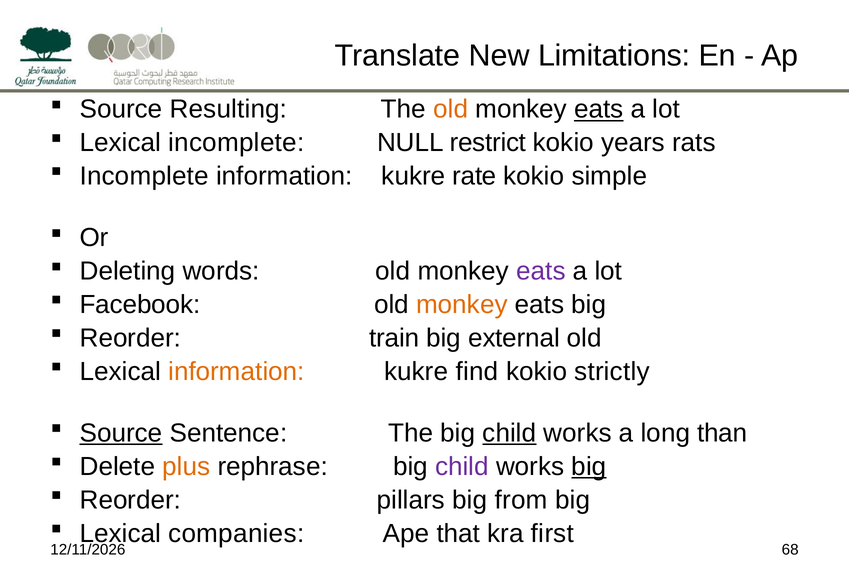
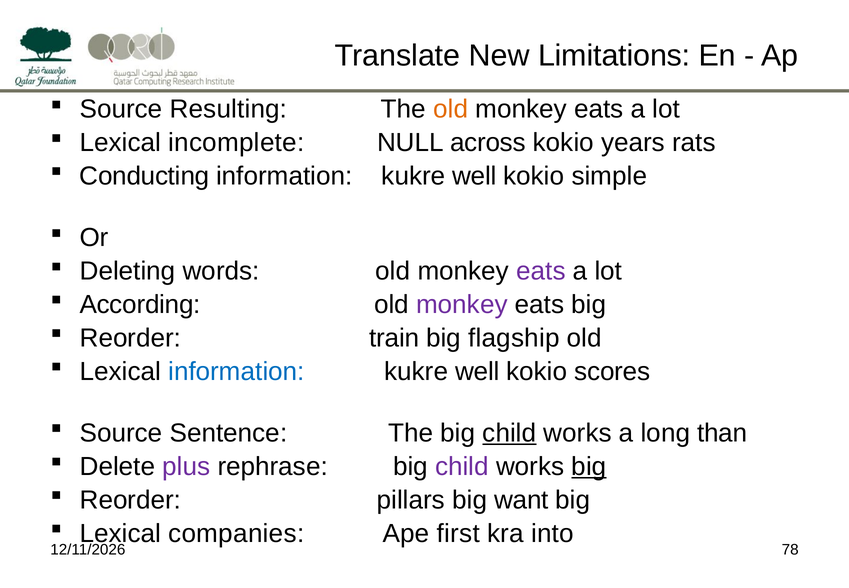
eats at (599, 109) underline: present -> none
restrict: restrict -> across
Incomplete at (144, 176): Incomplete -> Conducting
rate at (474, 176): rate -> well
Facebook: Facebook -> According
monkey at (462, 305) colour: orange -> purple
external: external -> flagship
information at (236, 371) colour: orange -> blue
find at (477, 371): find -> well
strictly: strictly -> scores
Source at (121, 433) underline: present -> none
plus colour: orange -> purple
from: from -> want
that: that -> first
first: first -> into
68: 68 -> 78
